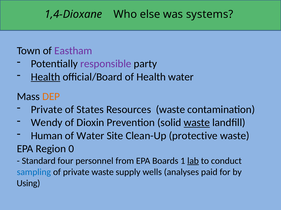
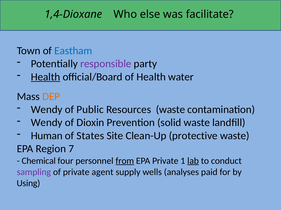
systems: systems -> facilitate
Eastham colour: purple -> blue
Private at (47, 110): Private -> Wendy
States: States -> Public
waste at (197, 123) underline: present -> none
of Water: Water -> States
0: 0 -> 7
Standard: Standard -> Chemical
from underline: none -> present
EPA Boards: Boards -> Private
sampling colour: blue -> purple
private waste: waste -> agent
